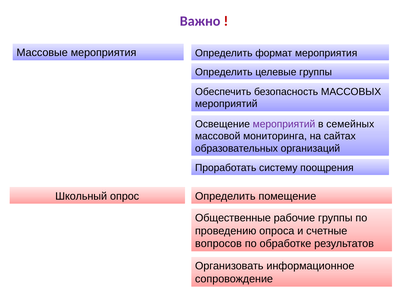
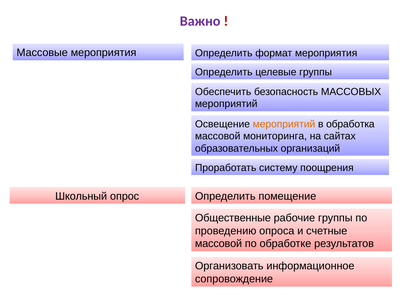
мероприятий at (284, 124) colour: purple -> orange
семейных: семейных -> обработка
вопросов at (218, 244): вопросов -> массовой
